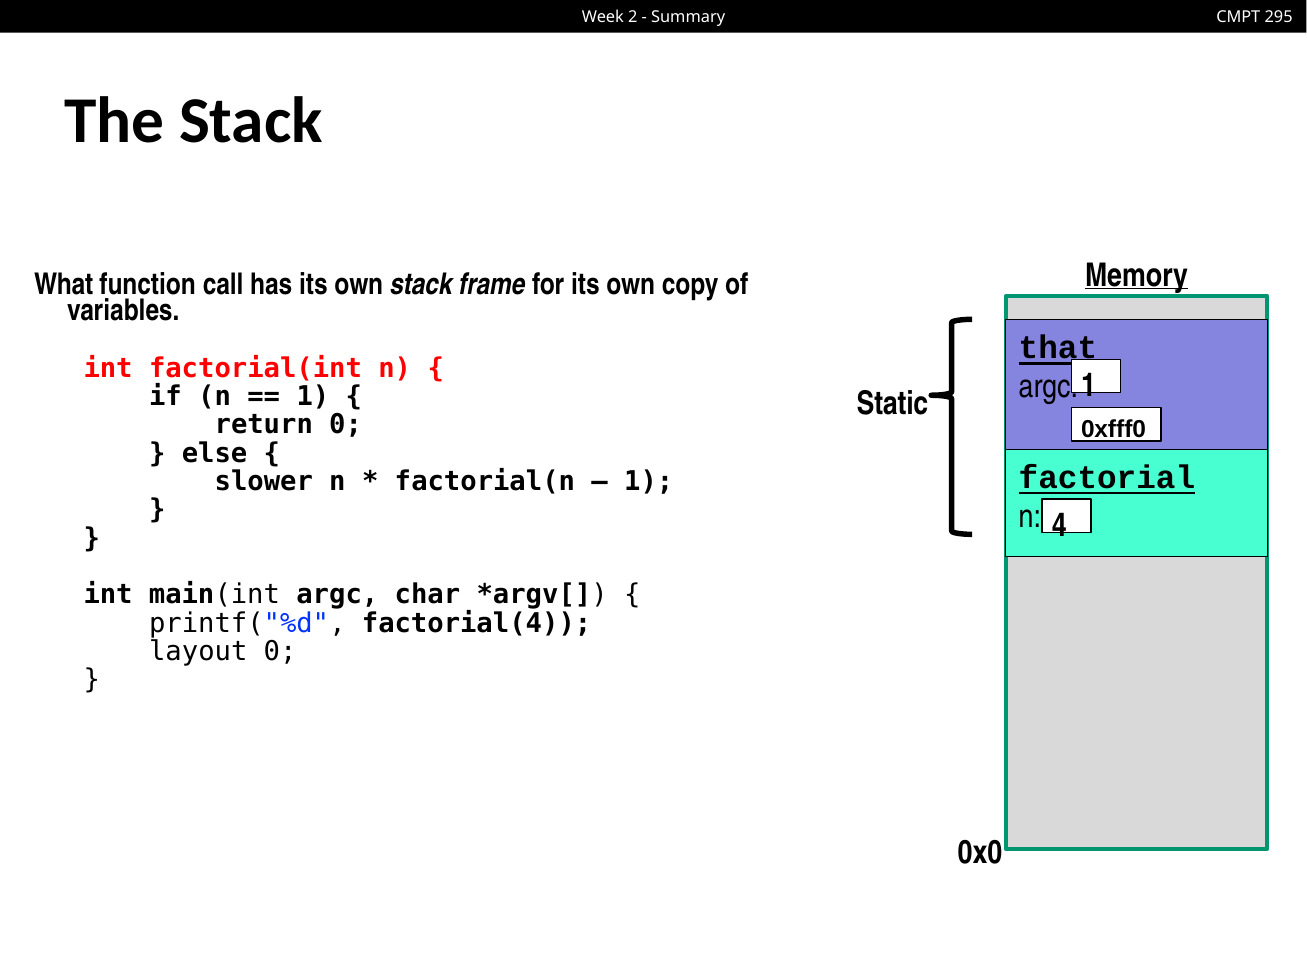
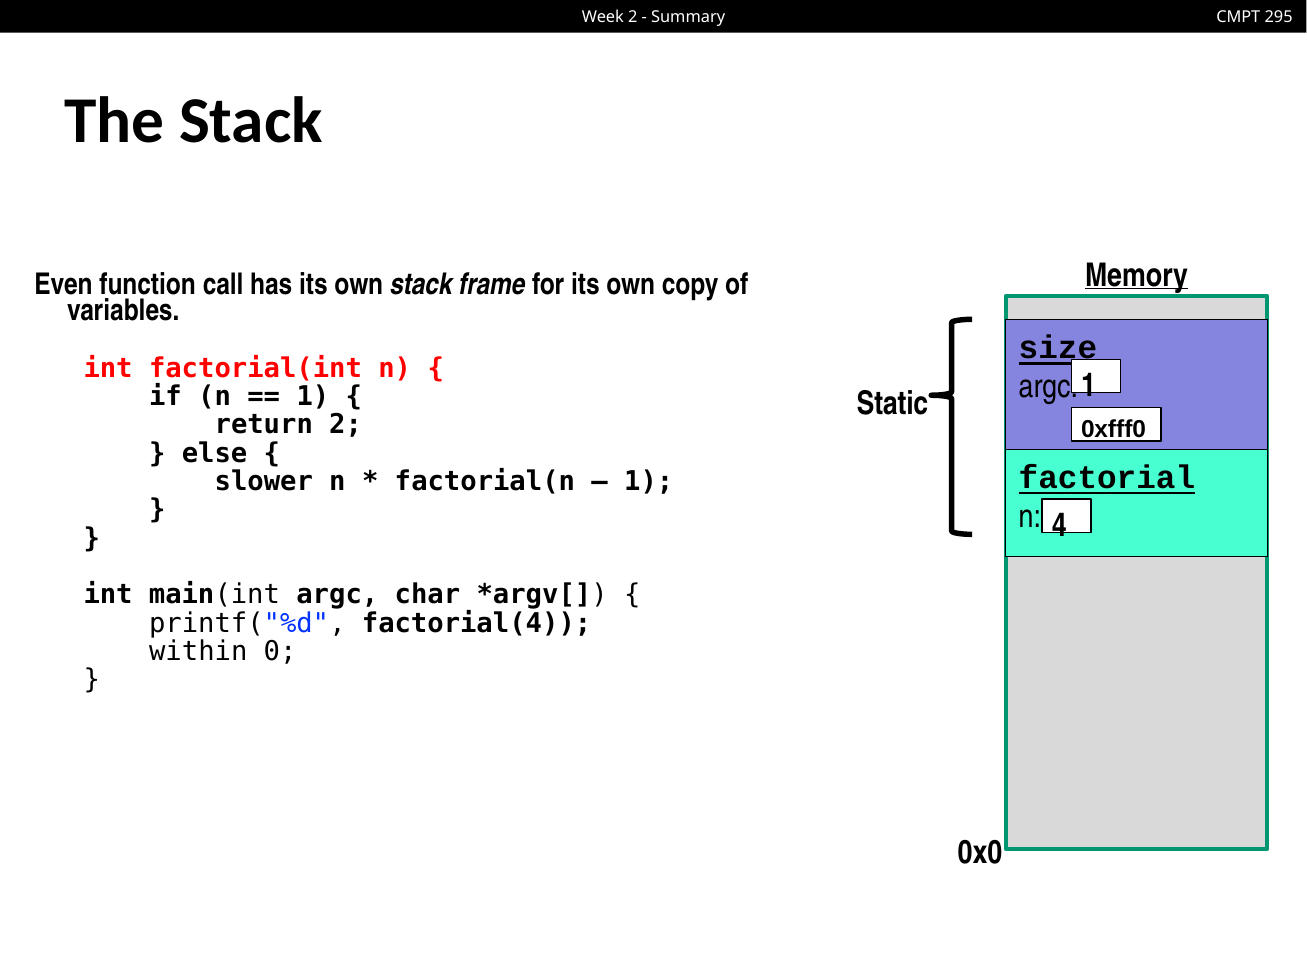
What: What -> Even
that: that -> size
return 0: 0 -> 2
layout: layout -> within
